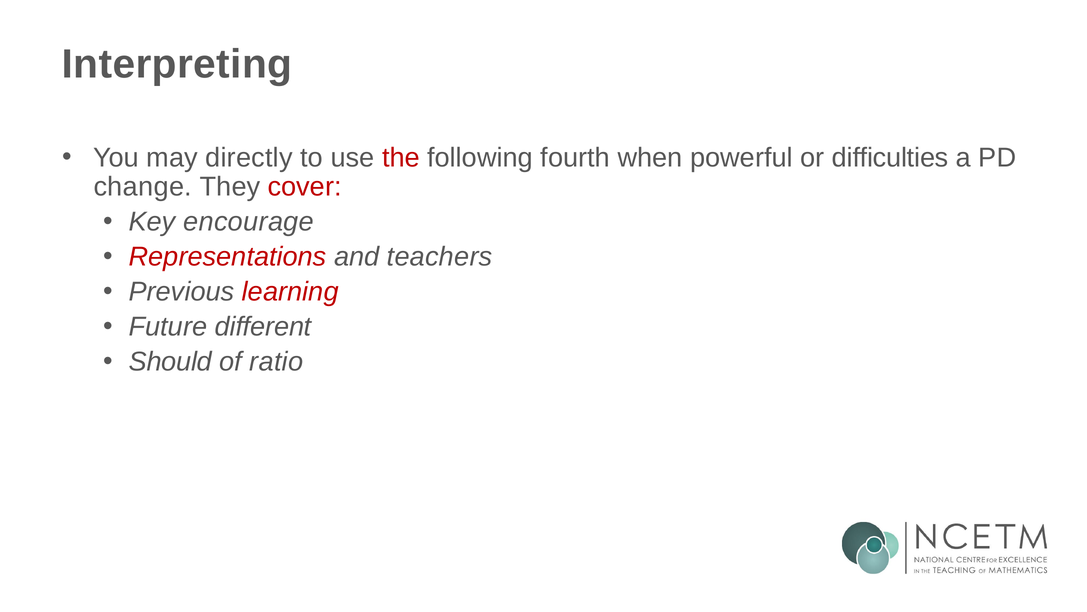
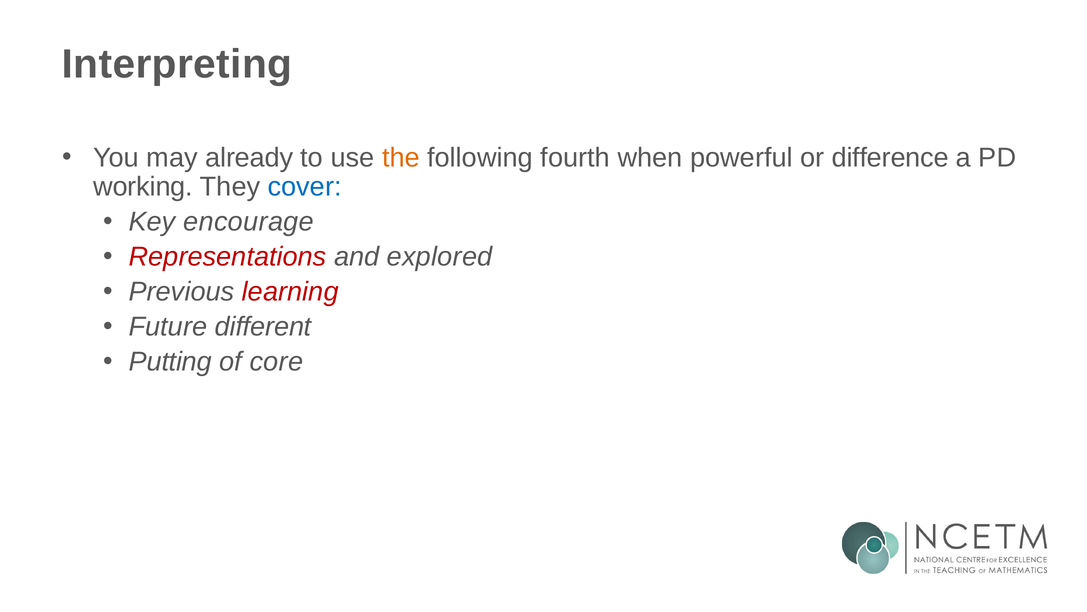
directly: directly -> already
the colour: red -> orange
difficulties: difficulties -> difference
change: change -> working
cover colour: red -> blue
teachers: teachers -> explored
Should: Should -> Putting
ratio: ratio -> core
